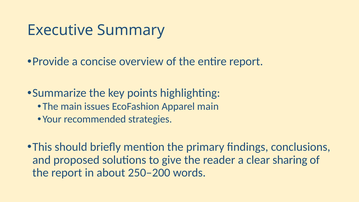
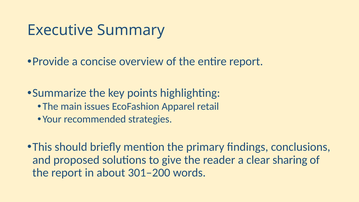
Apparel main: main -> retail
250–200: 250–200 -> 301–200
